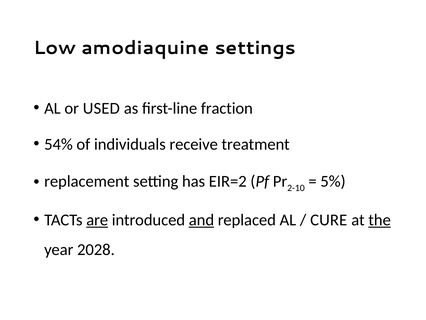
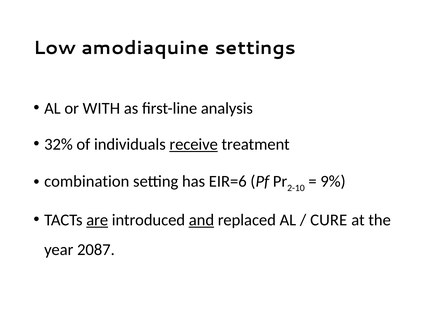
USED: USED -> WITH
fraction: fraction -> analysis
54%: 54% -> 32%
receive underline: none -> present
replacement: replacement -> combination
EIR=2: EIR=2 -> EIR=6
5%: 5% -> 9%
the underline: present -> none
2028: 2028 -> 2087
